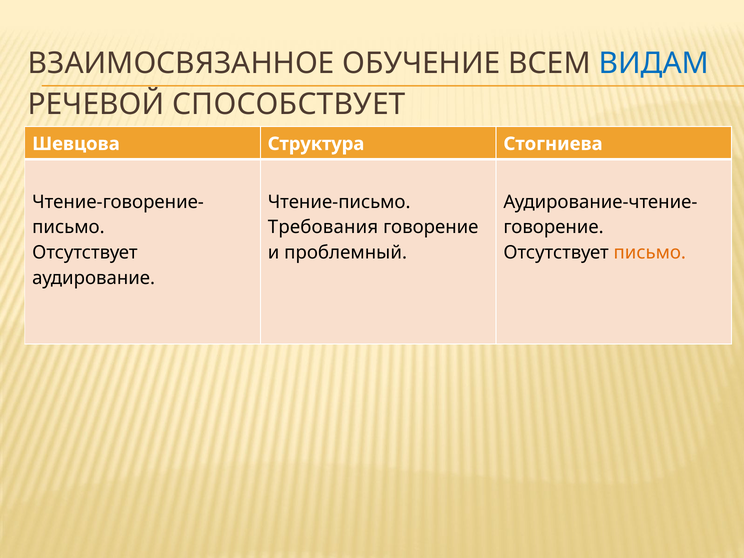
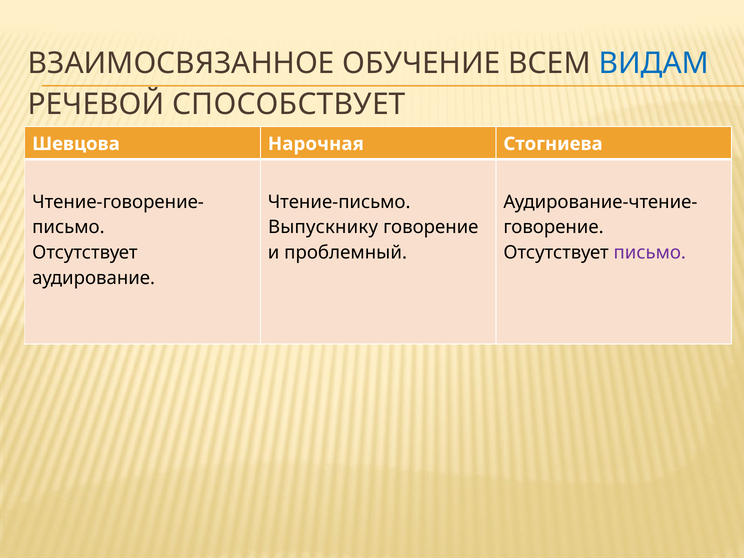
Структура: Структура -> Нарочная
Требования: Требования -> Выпускнику
письмо at (650, 253) colour: orange -> purple
